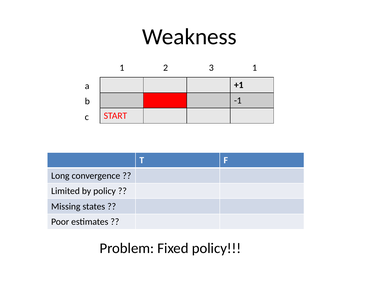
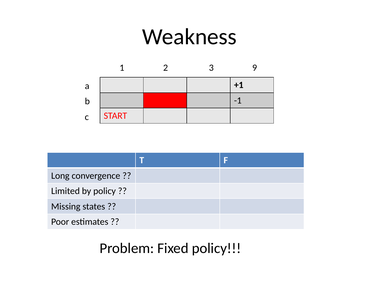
3 1: 1 -> 9
